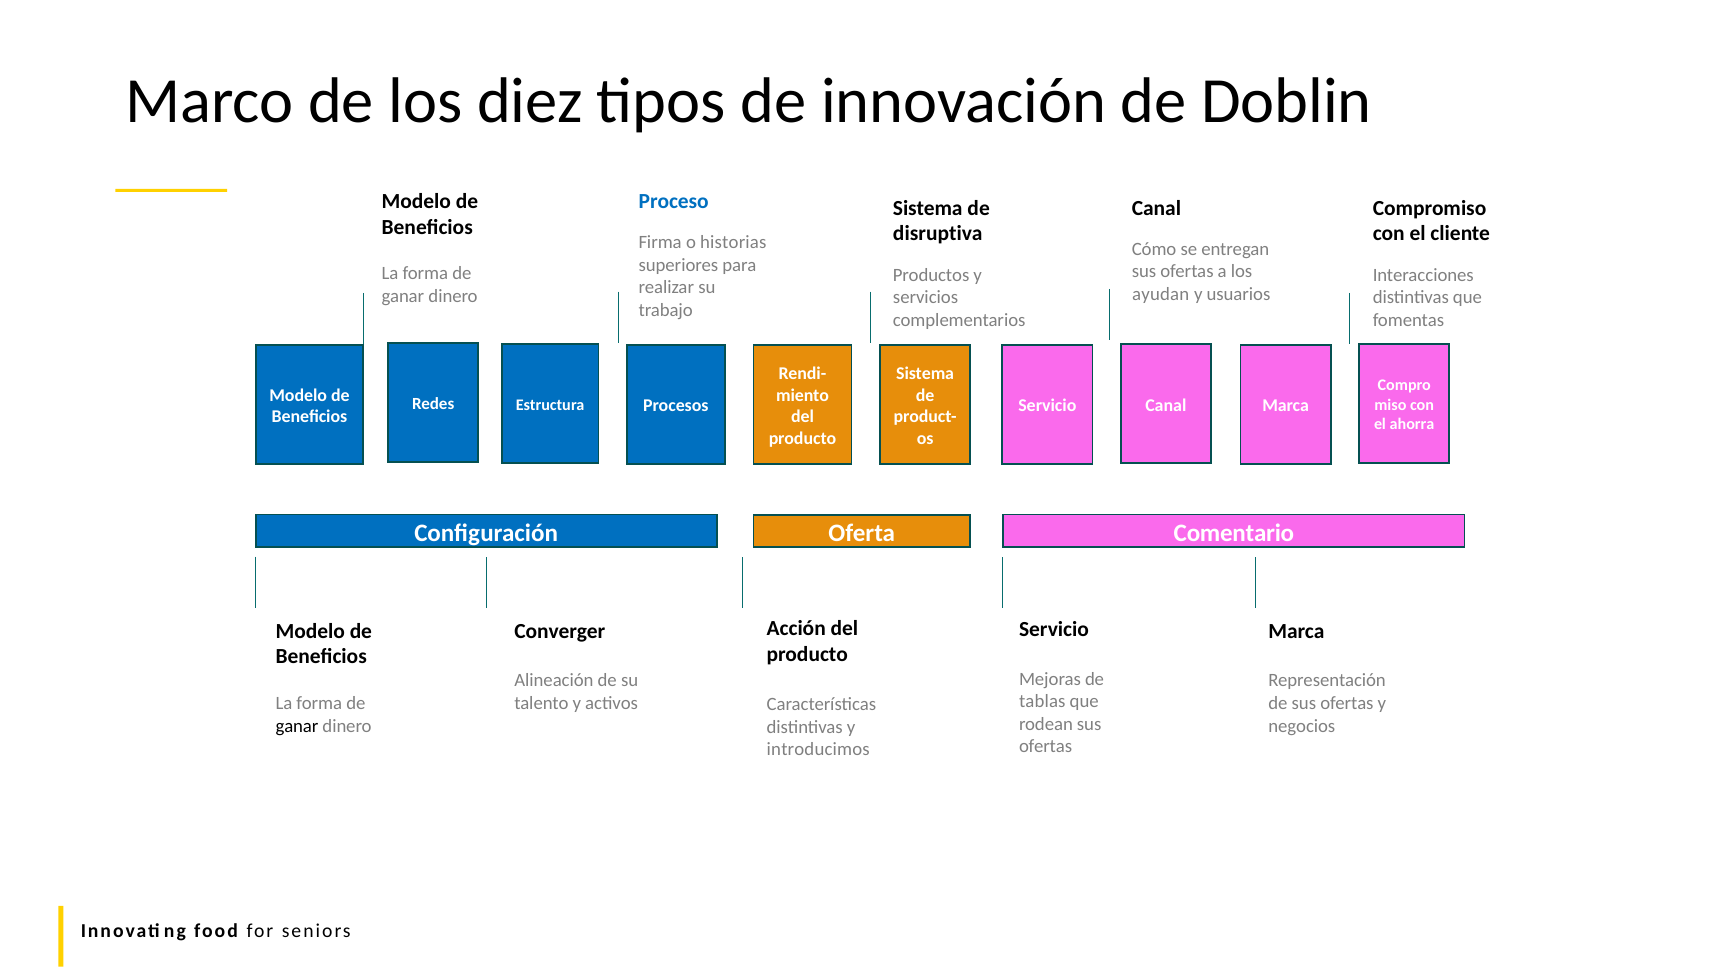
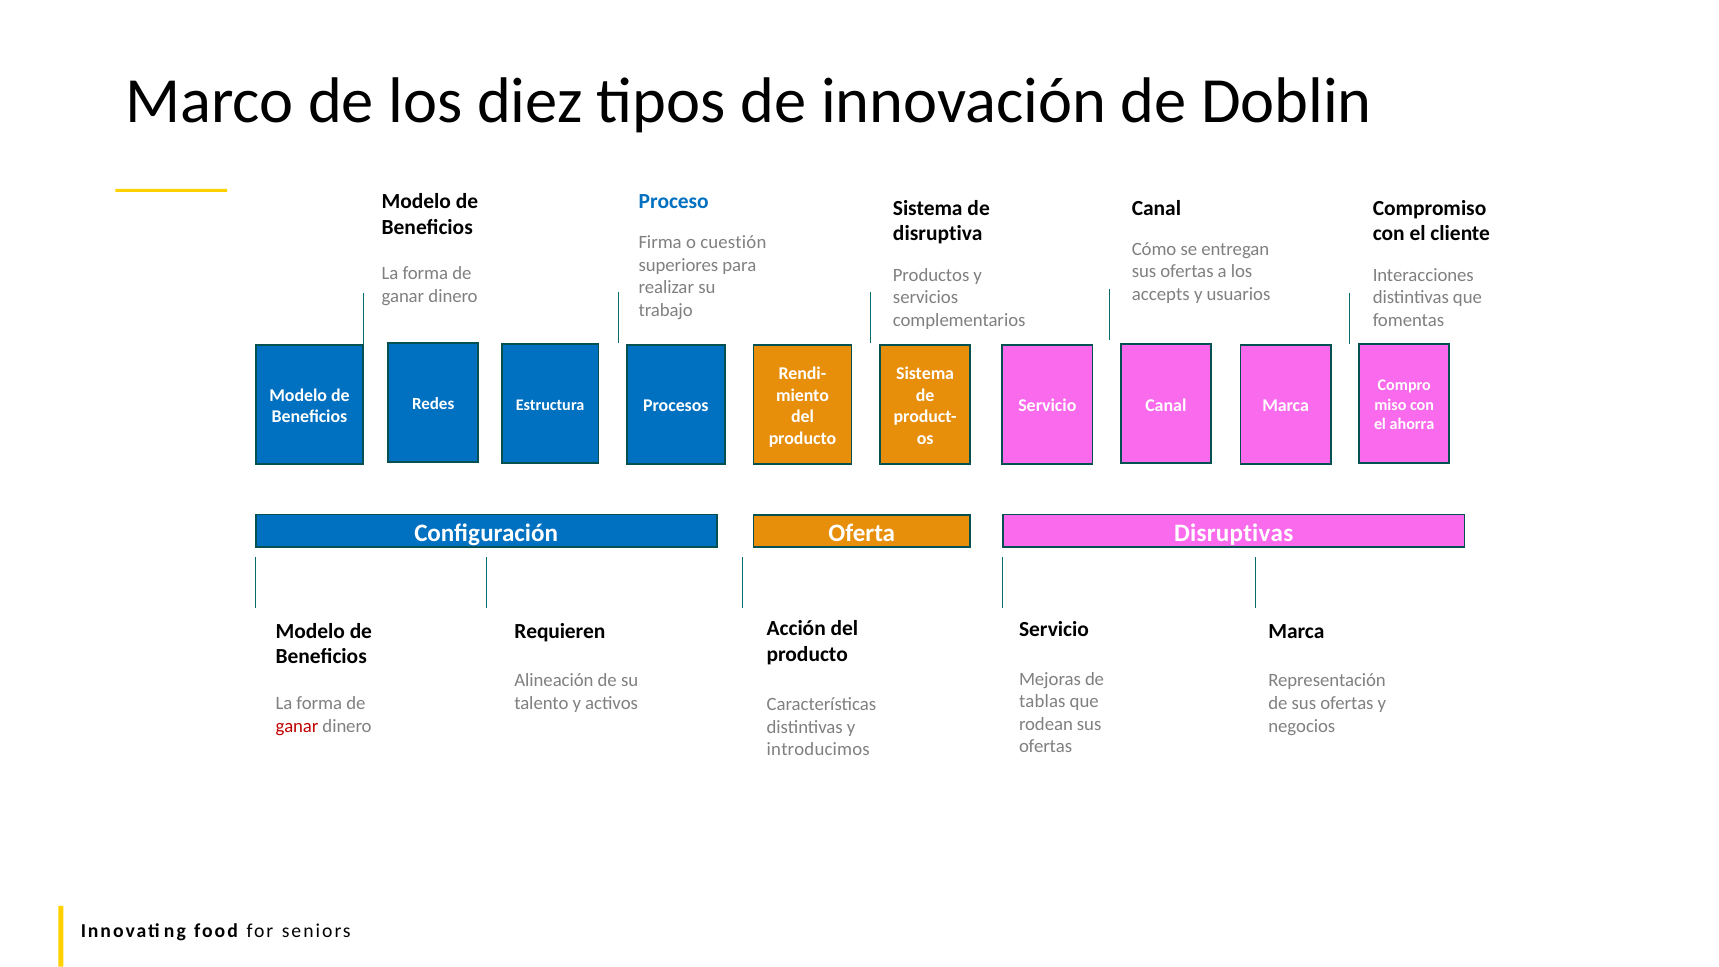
historias: historias -> cuestión
ayudan: ayudan -> accepts
Comentario: Comentario -> Disruptivas
Converger: Converger -> Requieren
ganar at (297, 726) colour: black -> red
